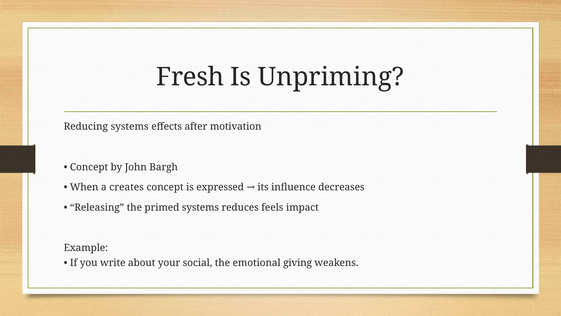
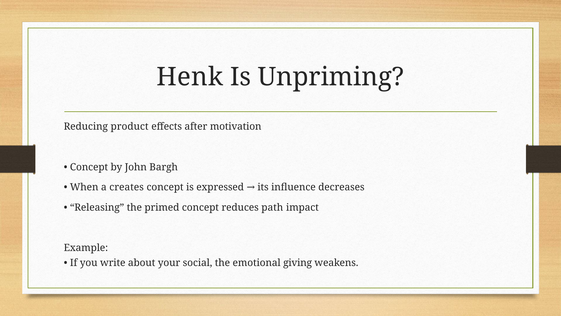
Fresh: Fresh -> Henk
Reducing systems: systems -> product
primed systems: systems -> concept
feels: feels -> path
